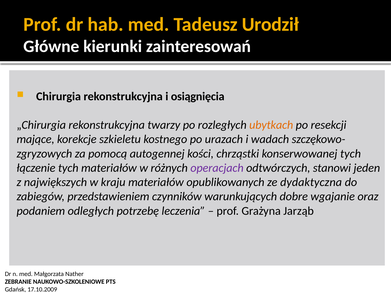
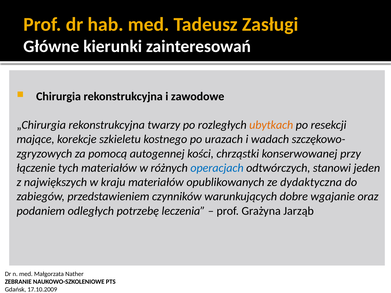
Urodził: Urodził -> Zasługi
osiągnięcia: osiągnięcia -> zawodowe
konserwowanej tych: tych -> przy
operacjach colour: purple -> blue
